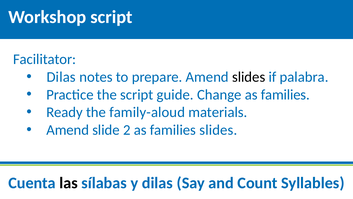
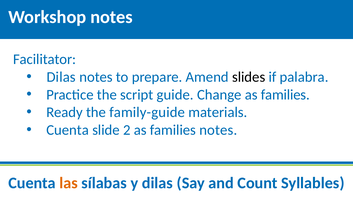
Workshop script: script -> notes
family-aloud: family-aloud -> family-guide
Amend at (68, 130): Amend -> Cuenta
families slides: slides -> notes
las colour: black -> orange
